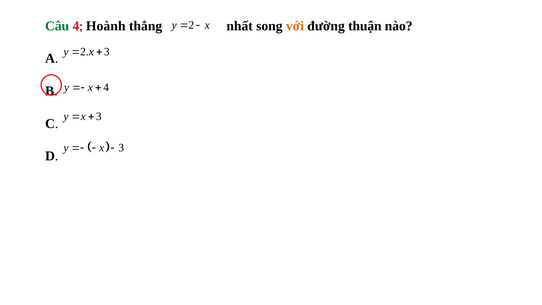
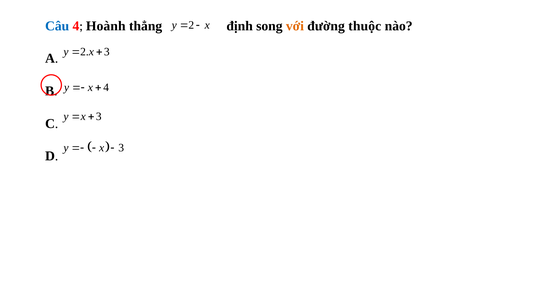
Câu colour: green -> blue
nhất: nhất -> định
thuận: thuận -> thuộc
